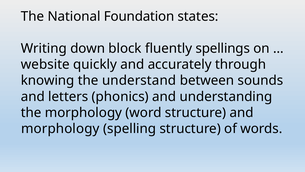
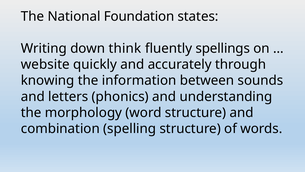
block: block -> think
understand: understand -> information
morphology at (60, 128): morphology -> combination
